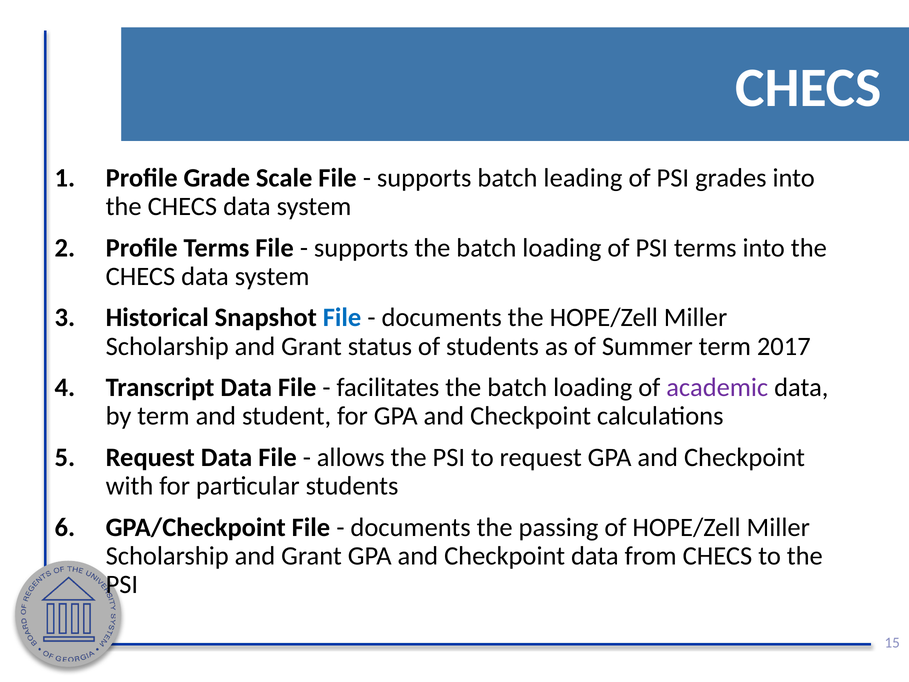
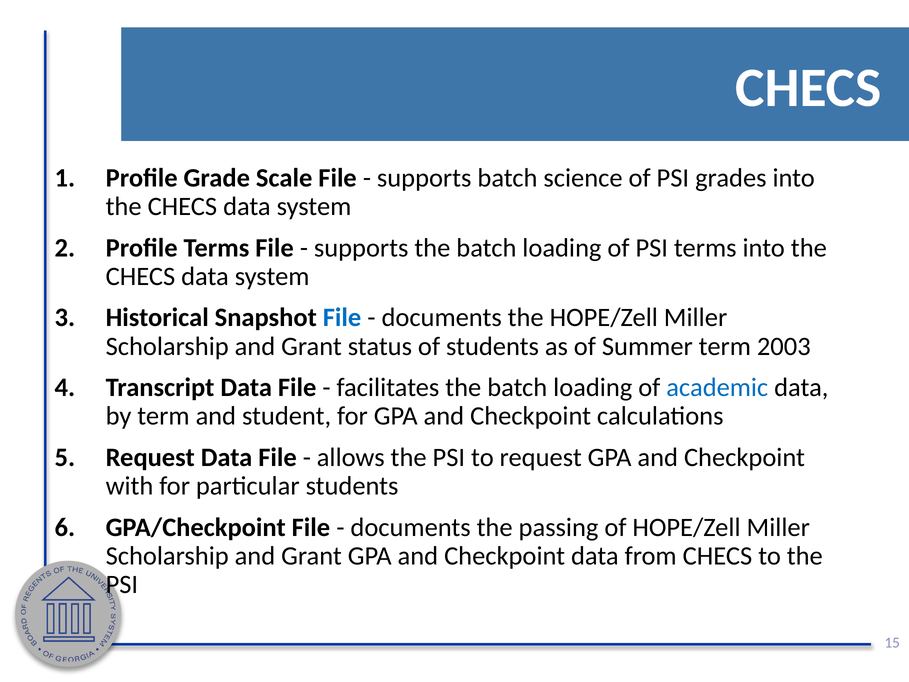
leading: leading -> science
2017: 2017 -> 2003
academic colour: purple -> blue
